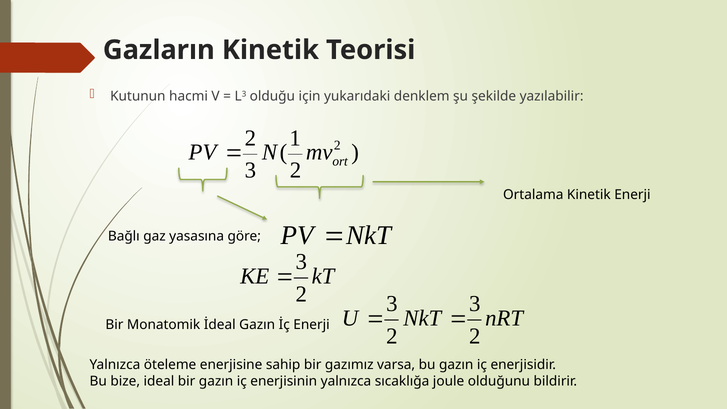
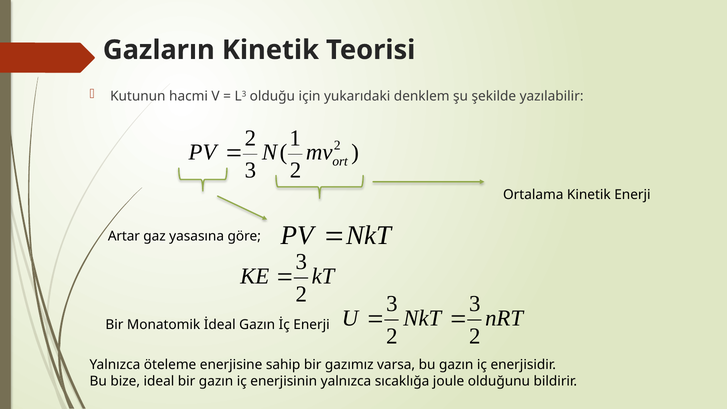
Bağlı: Bağlı -> Artar
